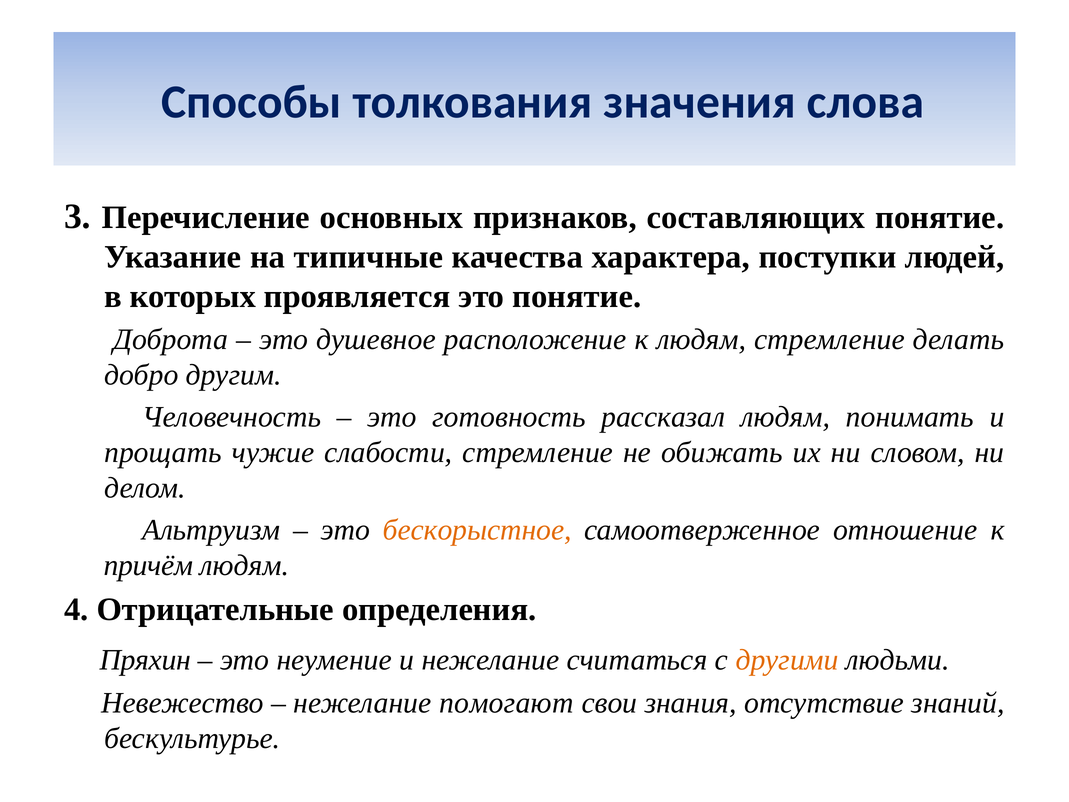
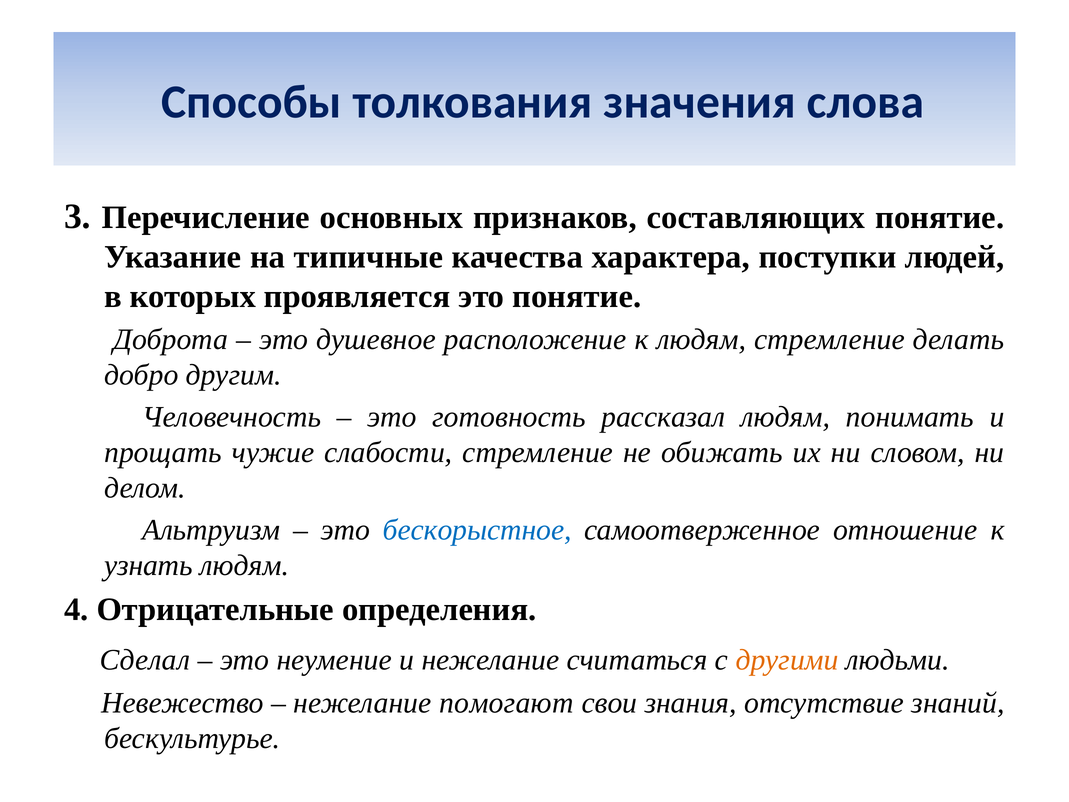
бескорыстное colour: orange -> blue
причём: причём -> узнать
Пряхин: Пряхин -> Сделал
